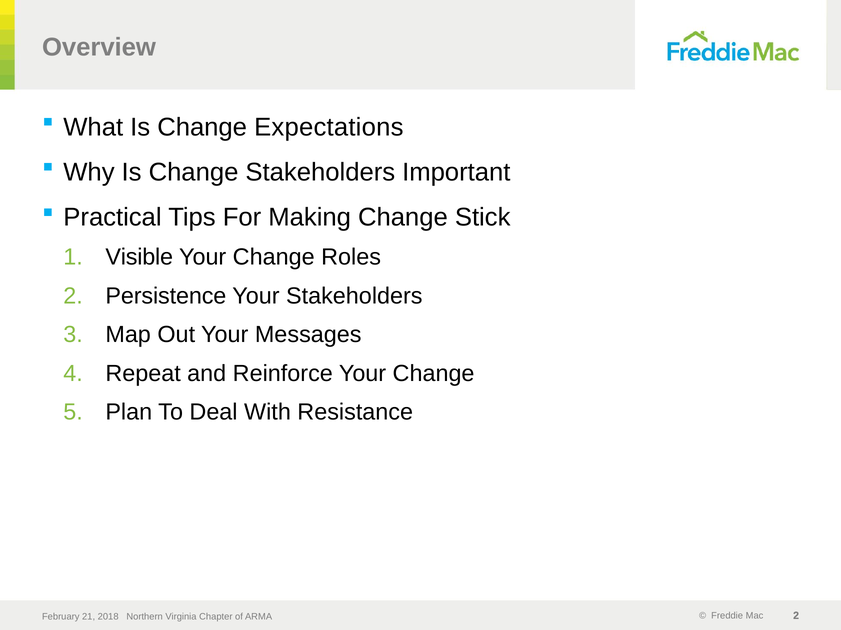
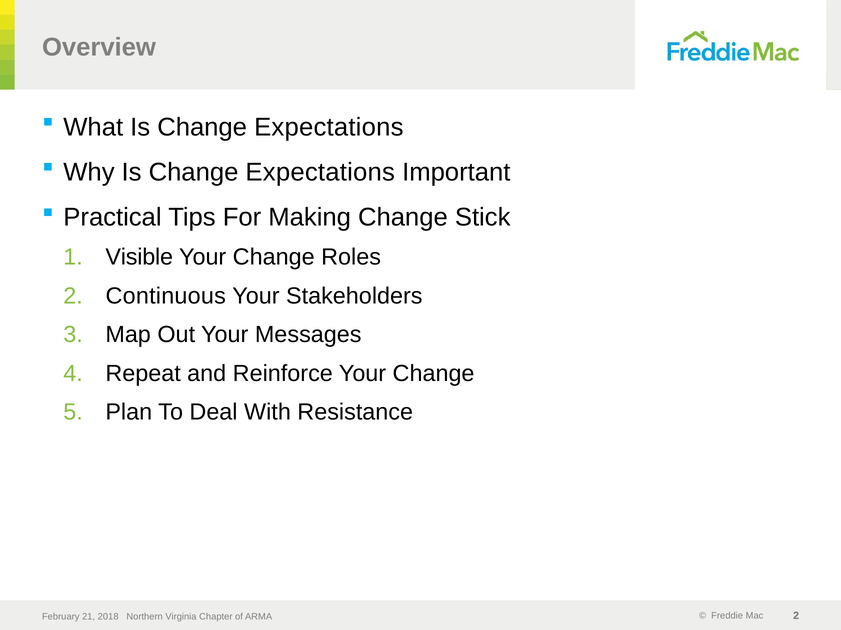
Why Is Change Stakeholders: Stakeholders -> Expectations
Persistence: Persistence -> Continuous
